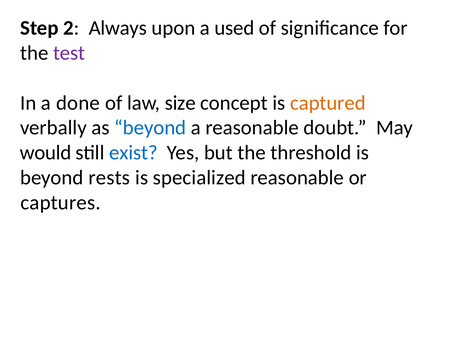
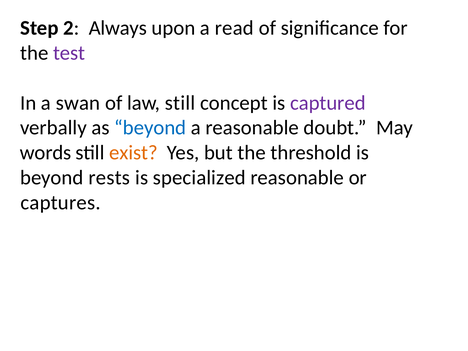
used: used -> read
done: done -> swan
law size: size -> still
captured colour: orange -> purple
would: would -> words
exist colour: blue -> orange
